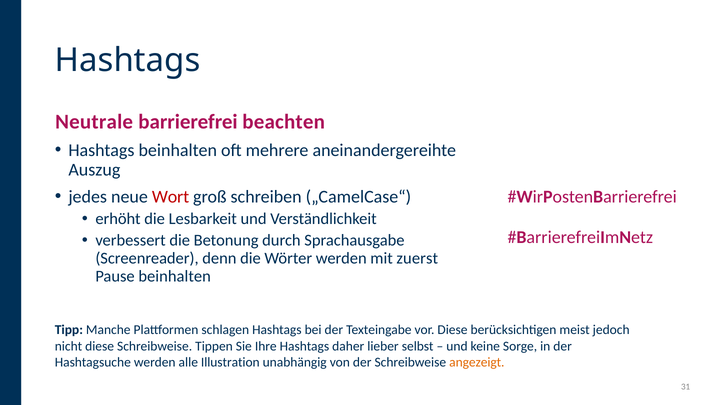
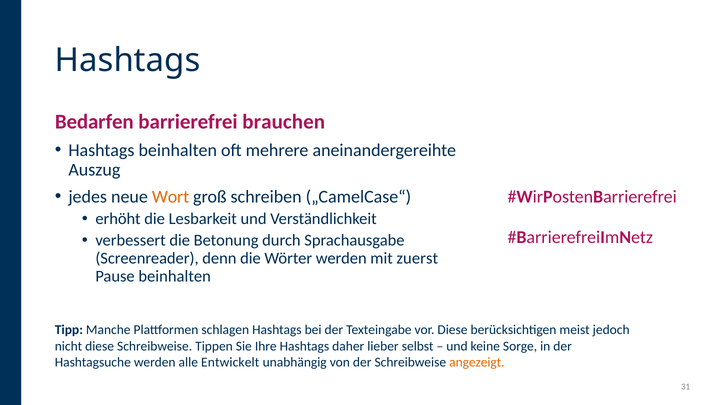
Neutrale: Neutrale -> Bedarfen
beachten: beachten -> brauchen
Wort colour: red -> orange
Illustration: Illustration -> Entwickelt
